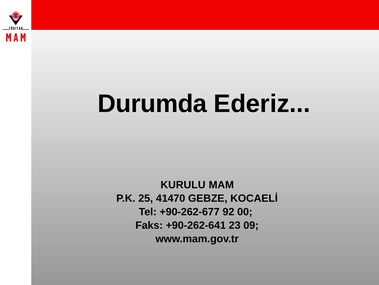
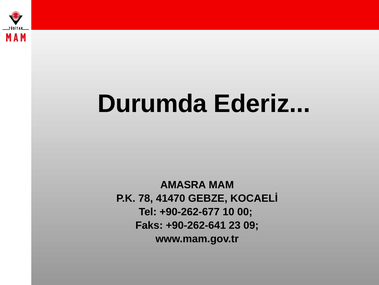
KURULU: KURULU -> AMASRA
25: 25 -> 78
92: 92 -> 10
